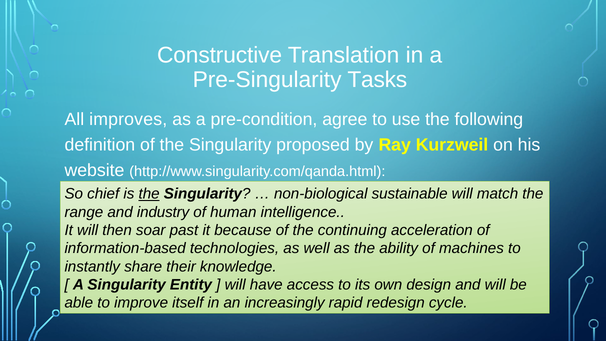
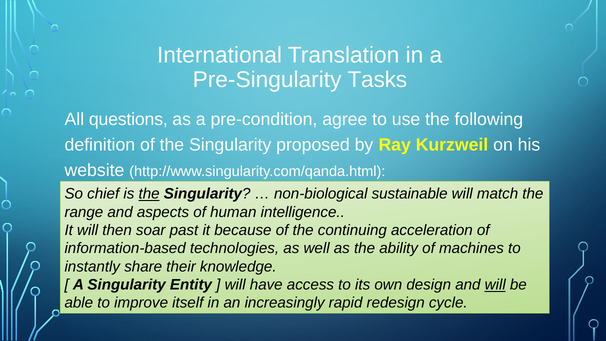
Constructive: Constructive -> International
improves: improves -> questions
industry: industry -> aspects
will at (495, 285) underline: none -> present
